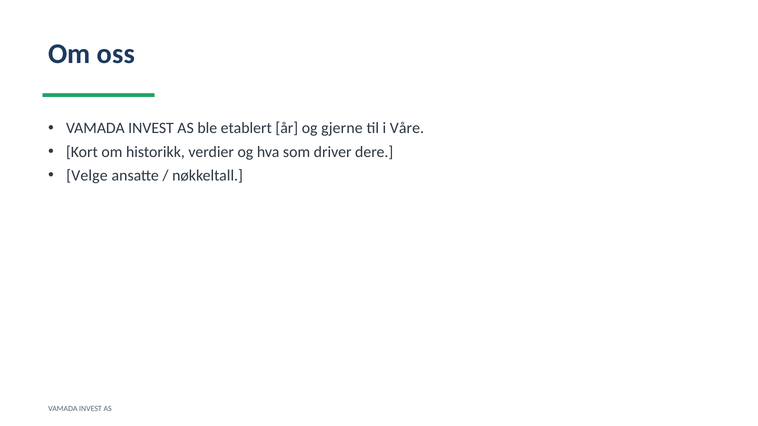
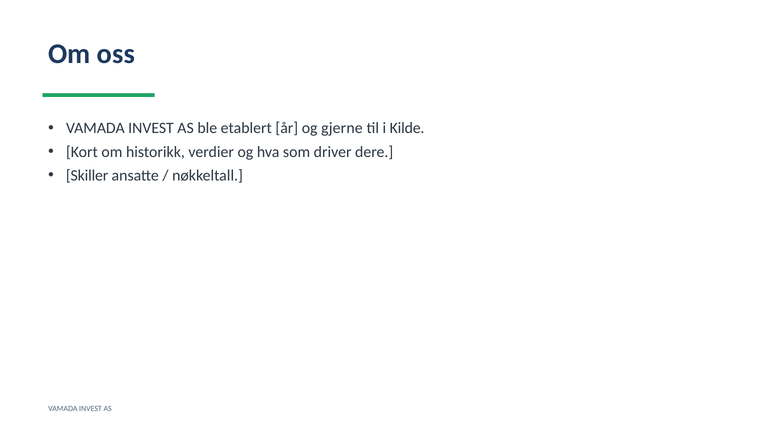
Våre: Våre -> Kilde
Velge: Velge -> Skiller
